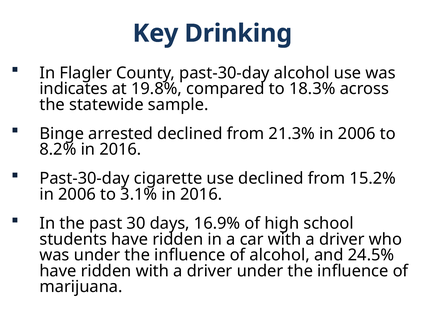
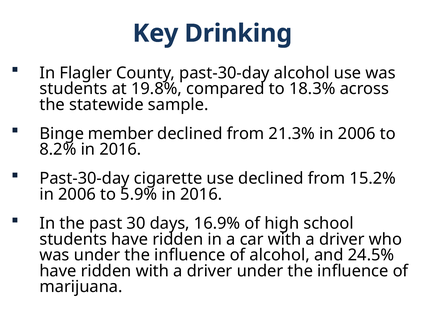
indicates at (74, 89): indicates -> students
arrested: arrested -> member
3.1%: 3.1% -> 5.9%
